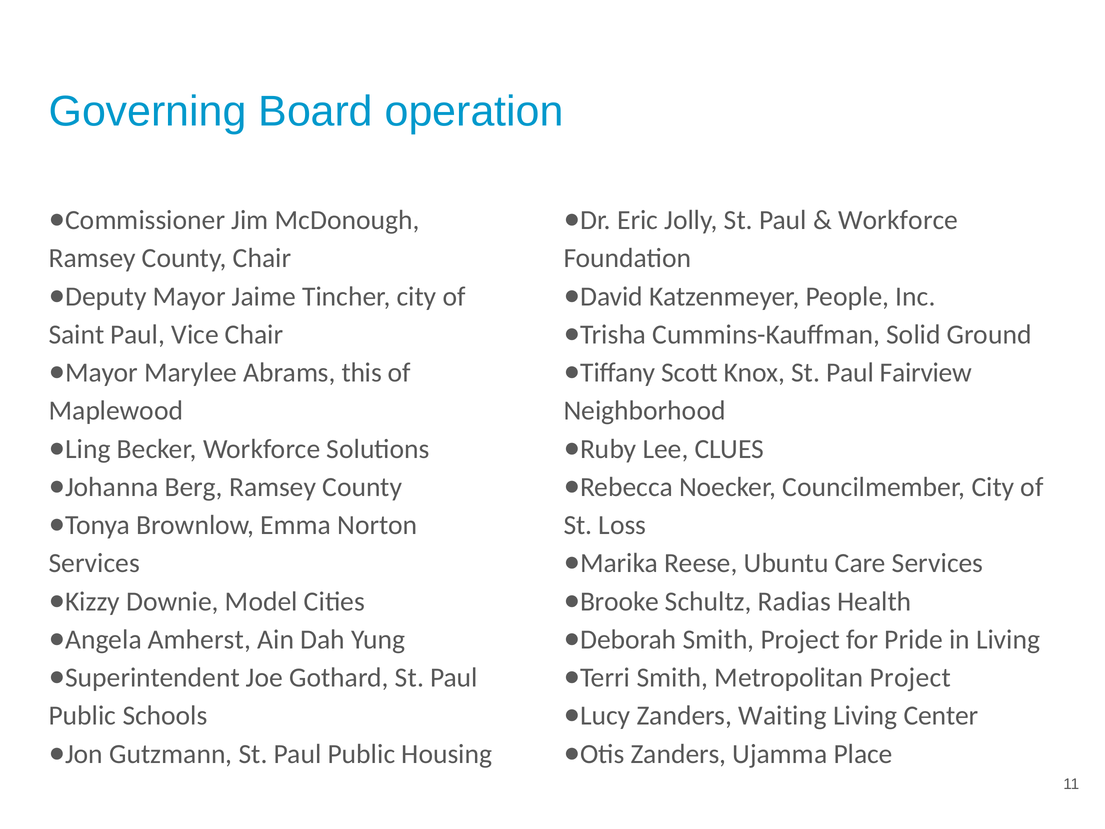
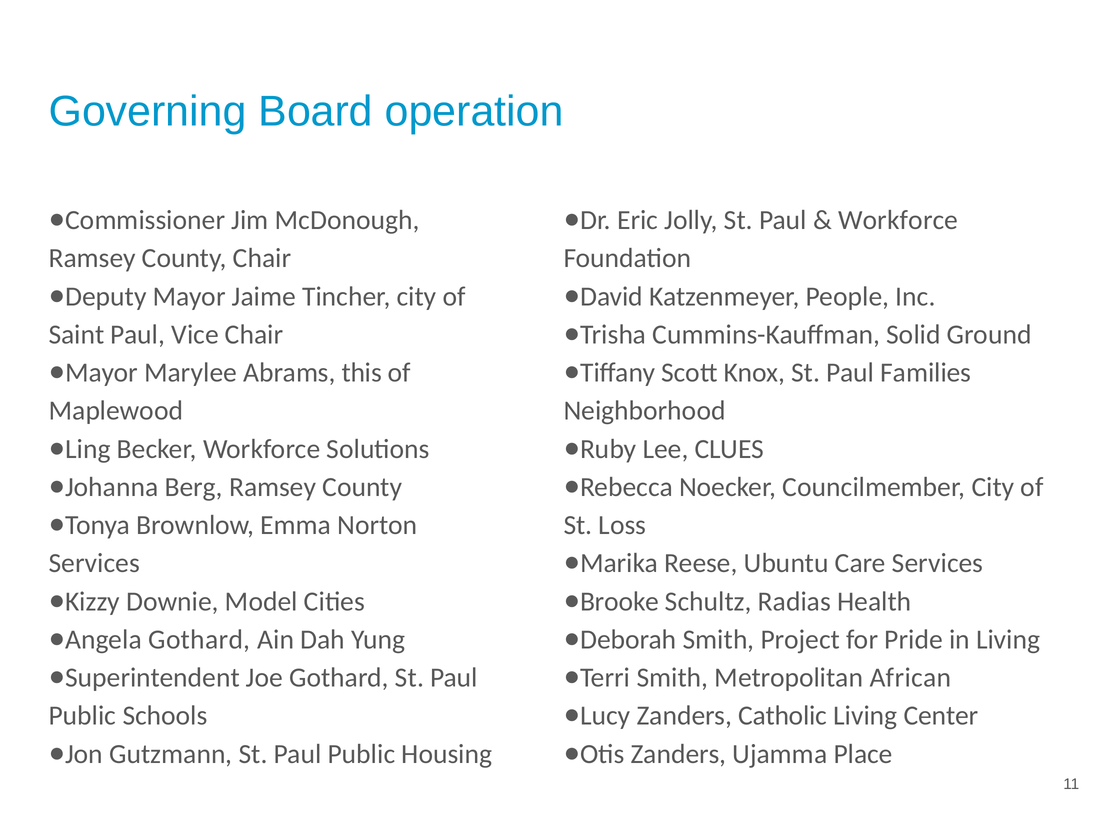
Fairview: Fairview -> Families
Amherst at (199, 639): Amherst -> Gothard
Metropolitan Project: Project -> African
Waiting: Waiting -> Catholic
